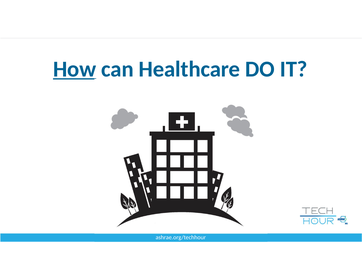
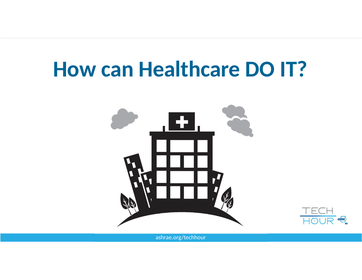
How underline: present -> none
